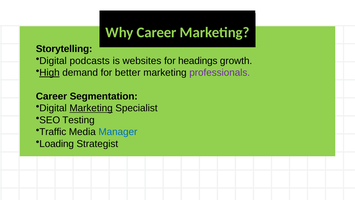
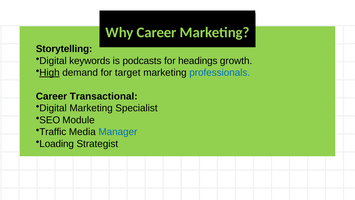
podcasts: podcasts -> keywords
websites: websites -> podcasts
better: better -> target
professionals colour: purple -> blue
Segmentation: Segmentation -> Transactional
Marketing at (91, 108) underline: present -> none
Testing: Testing -> Module
